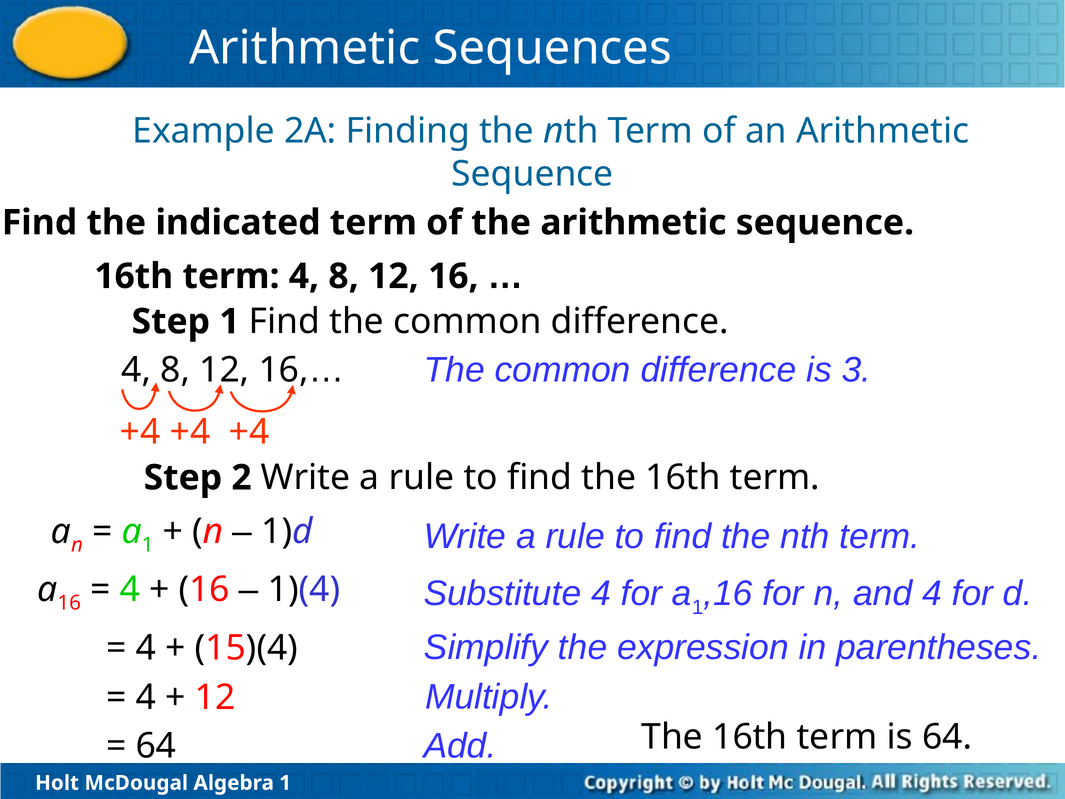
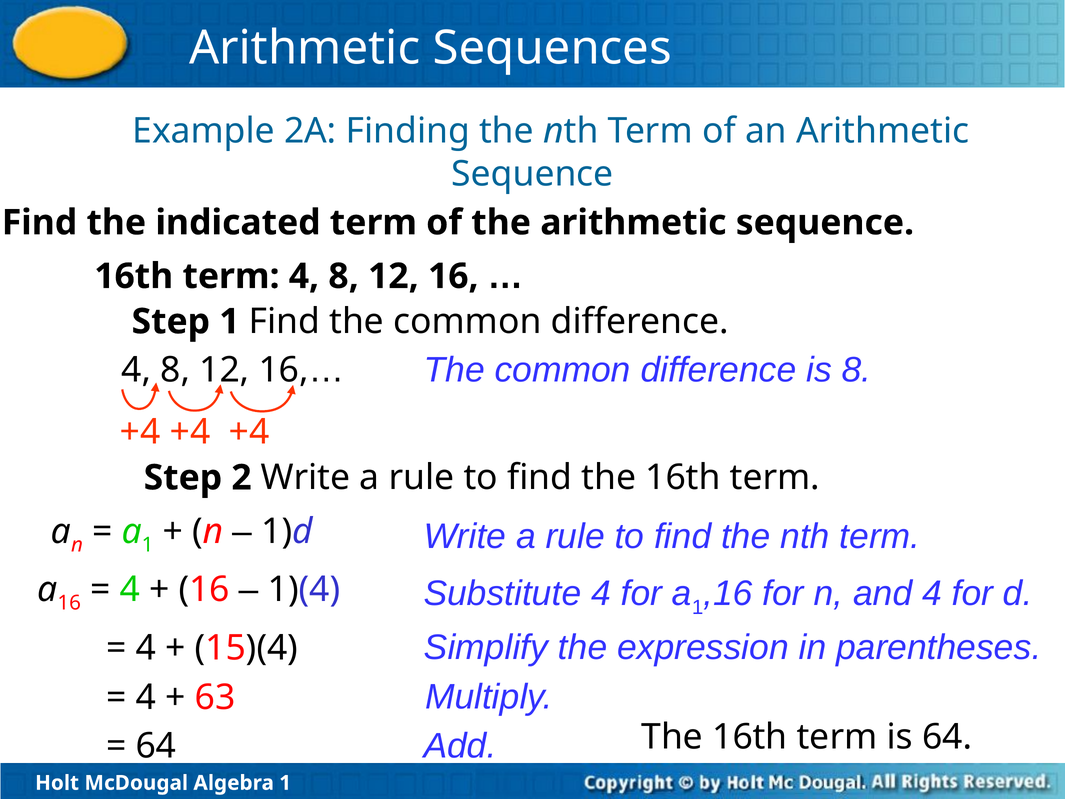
is 3: 3 -> 8
12 at (215, 697): 12 -> 63
